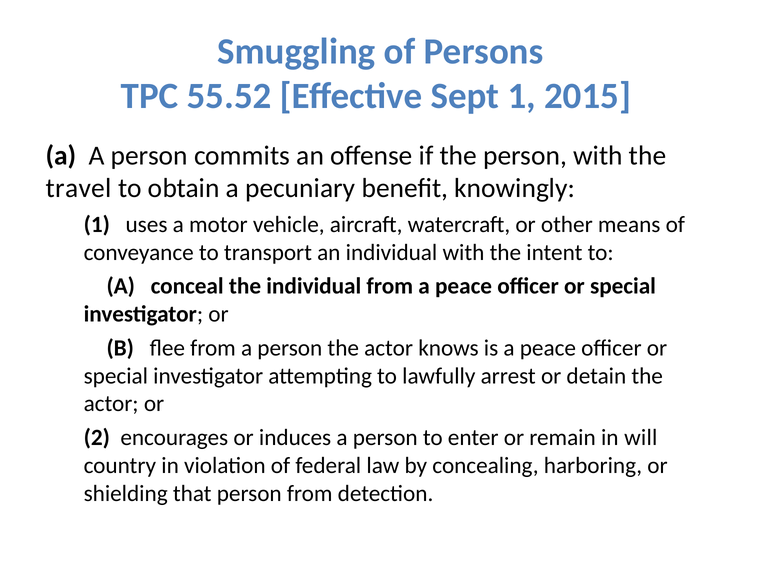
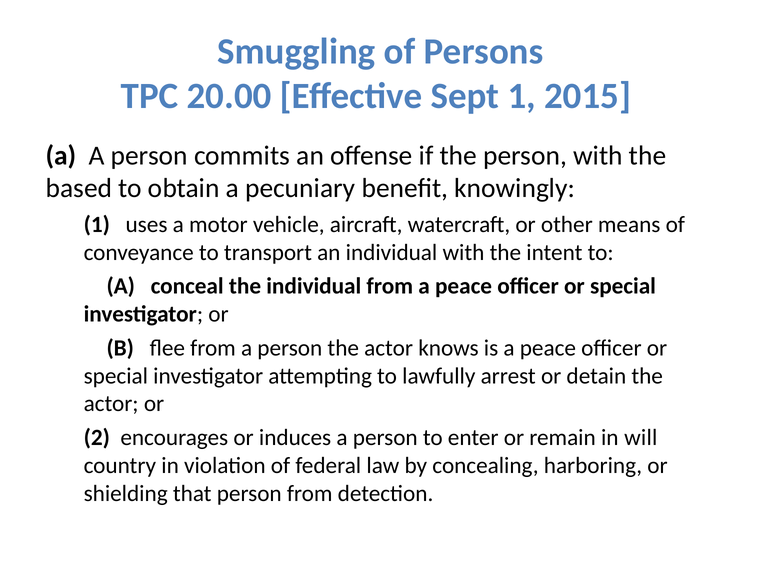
55.52: 55.52 -> 20.00
travel: travel -> based
